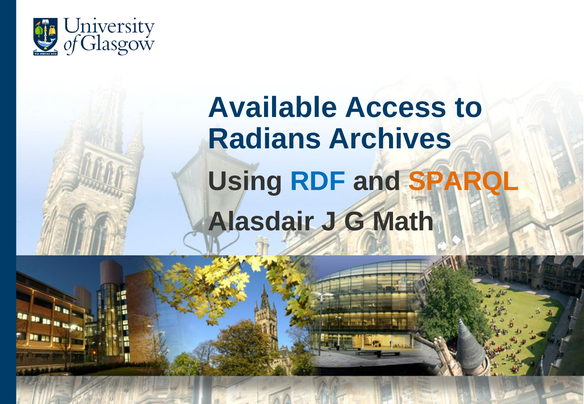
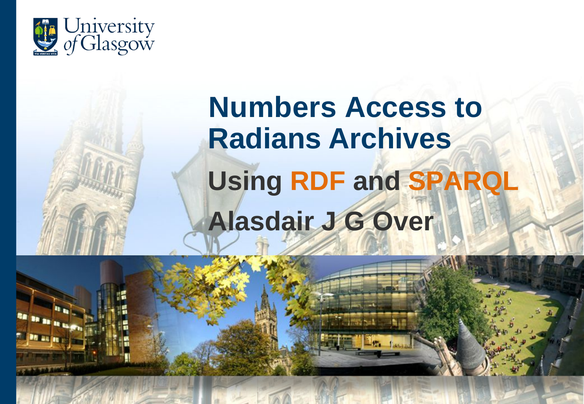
Available: Available -> Numbers
RDF colour: blue -> orange
Math: Math -> Over
